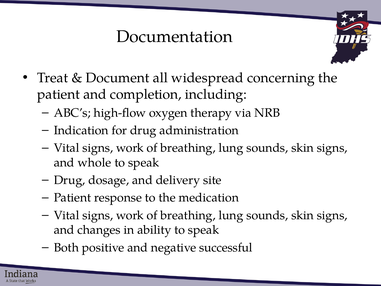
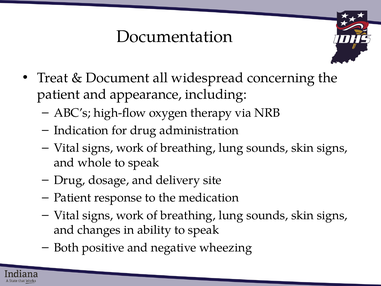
completion: completion -> appearance
successful: successful -> wheezing
